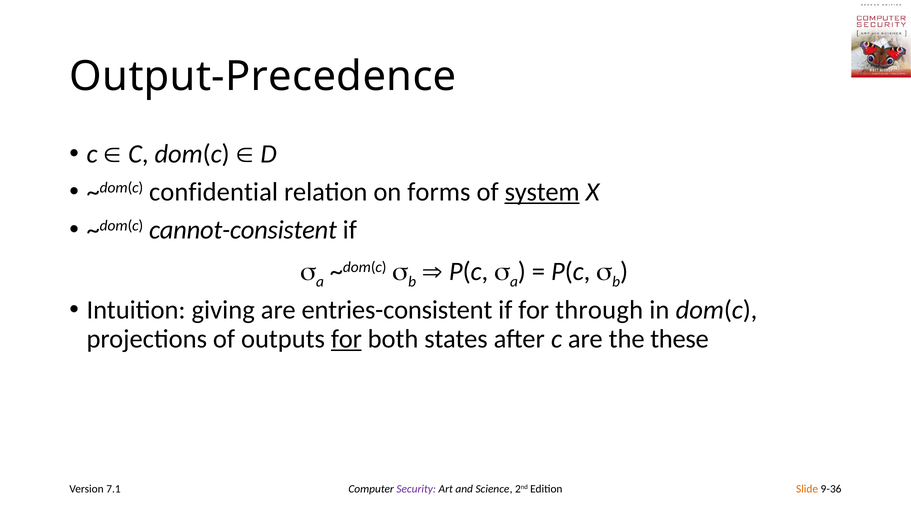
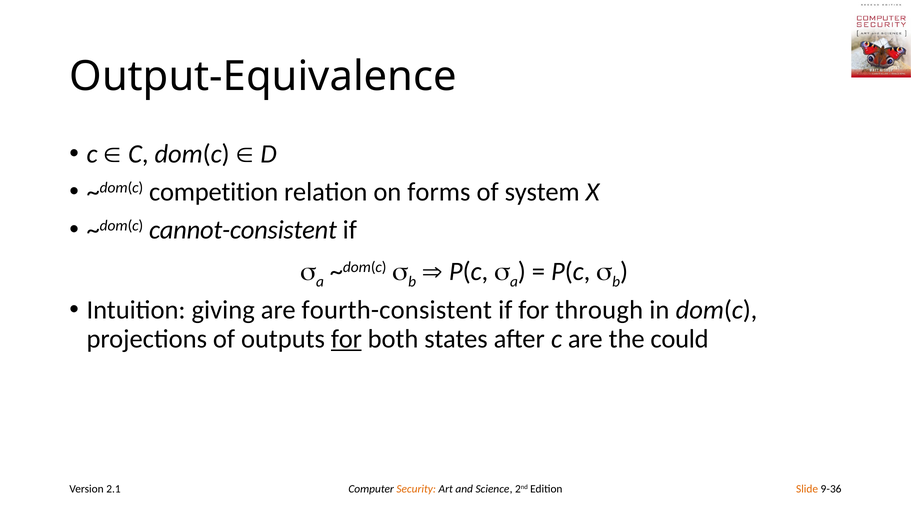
Output-Precedence: Output-Precedence -> Output-Equivalence
confidential: confidential -> competition
system underline: present -> none
entries-consistent: entries-consistent -> fourth-consistent
these: these -> could
7.1: 7.1 -> 2.1
Security colour: purple -> orange
